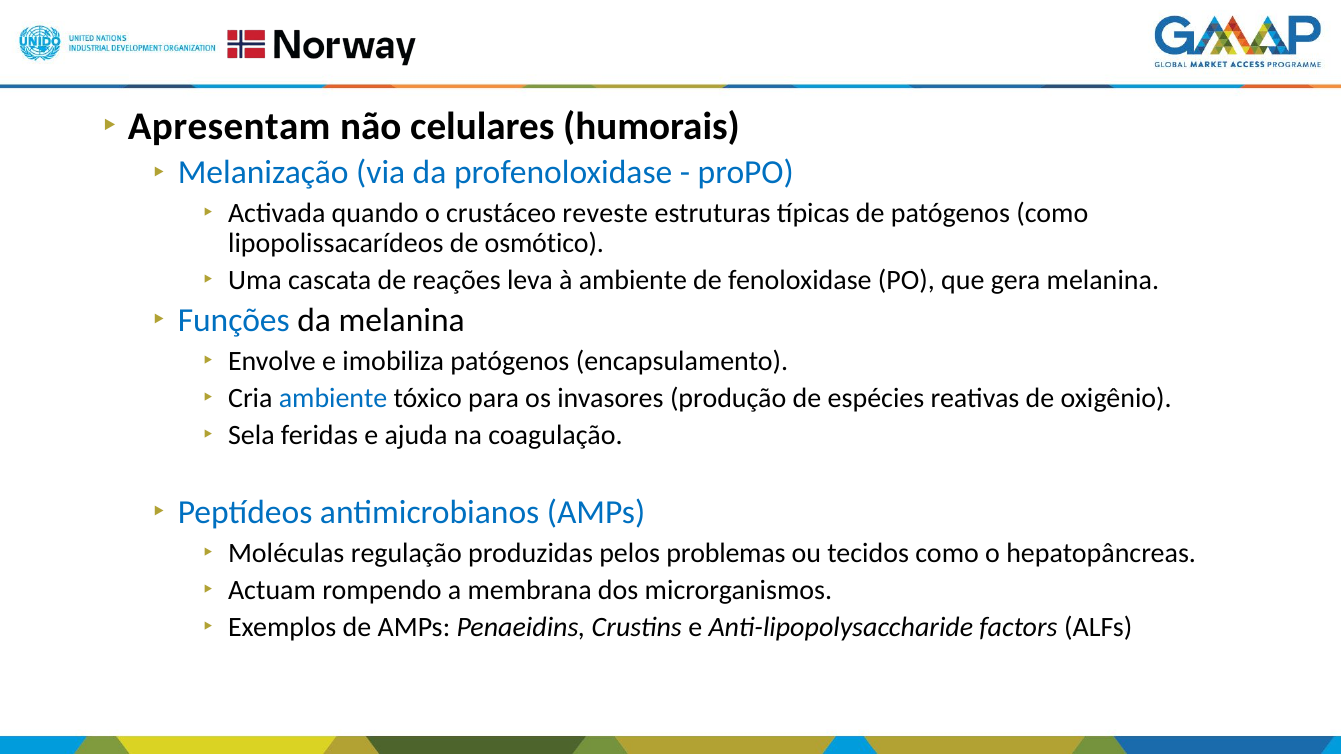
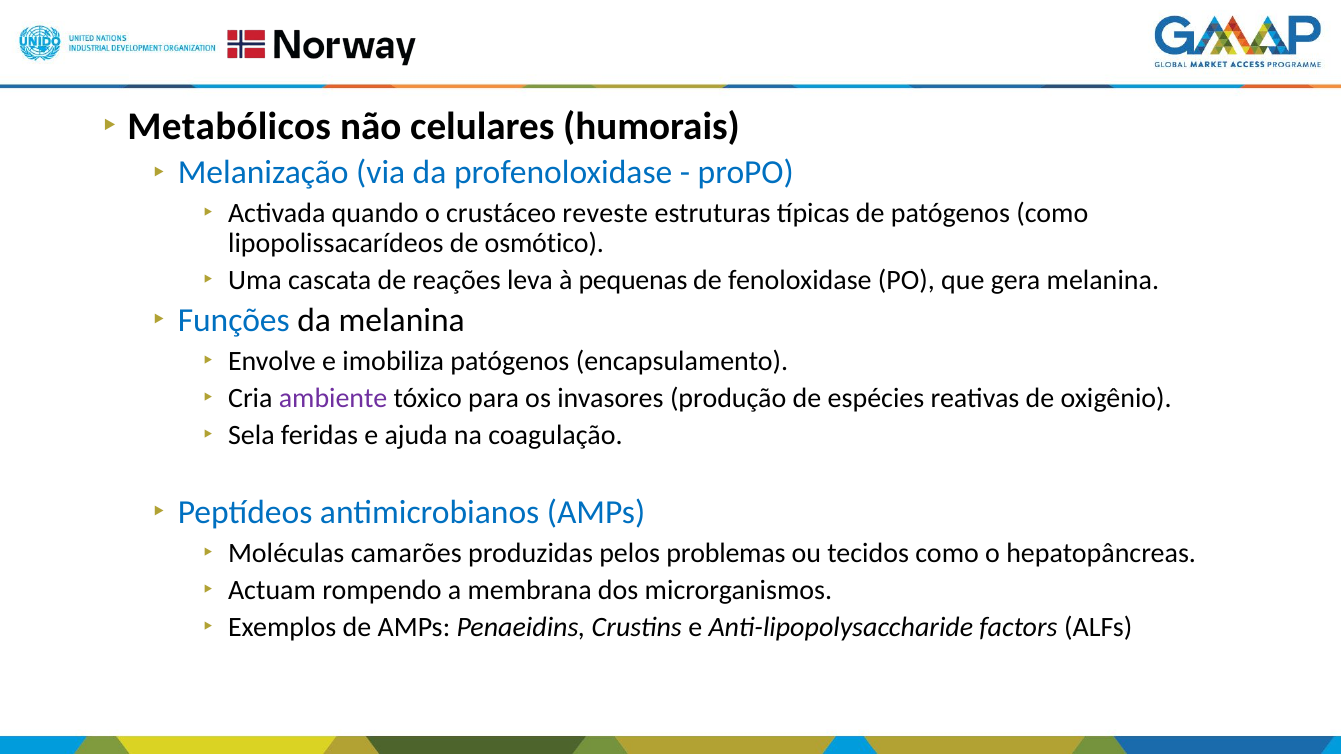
Apresentam: Apresentam -> Metabólicos
à ambiente: ambiente -> pequenas
ambiente at (333, 398) colour: blue -> purple
regulação: regulação -> camarões
